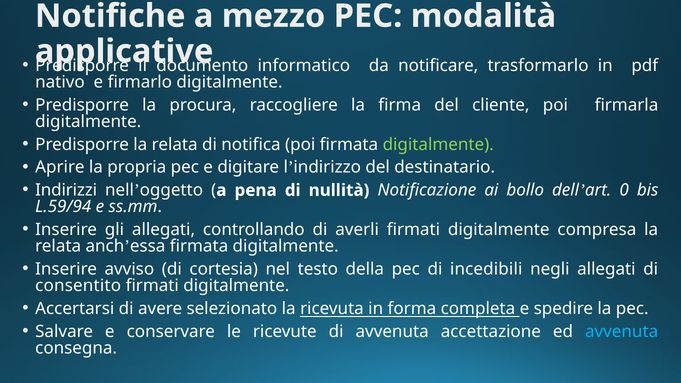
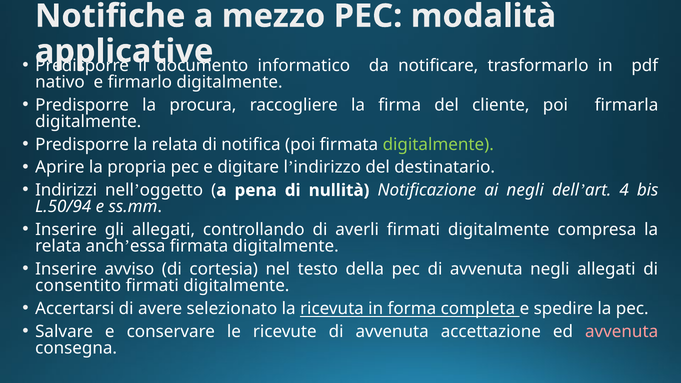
ai bollo: bollo -> negli
0: 0 -> 4
L.59/94: L.59/94 -> L.50/94
pec di incedibili: incedibili -> avvenuta
avvenuta at (622, 332) colour: light blue -> pink
